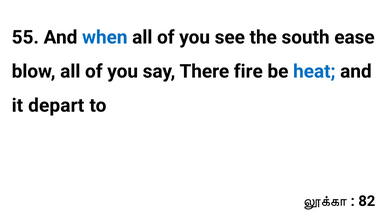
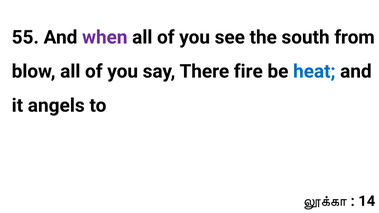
when colour: blue -> purple
ease: ease -> from
depart: depart -> angels
82: 82 -> 14
